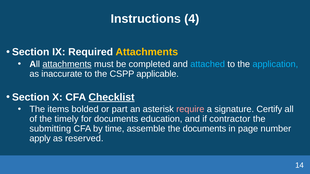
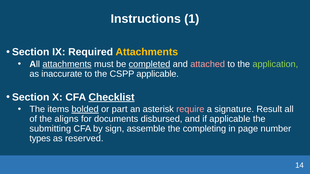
4: 4 -> 1
completed underline: none -> present
attached colour: light blue -> pink
application colour: light blue -> light green
bolded underline: none -> present
Certify: Certify -> Result
timely: timely -> aligns
education: education -> disbursed
if contractor: contractor -> applicable
time: time -> sign
the documents: documents -> completing
apply: apply -> types
